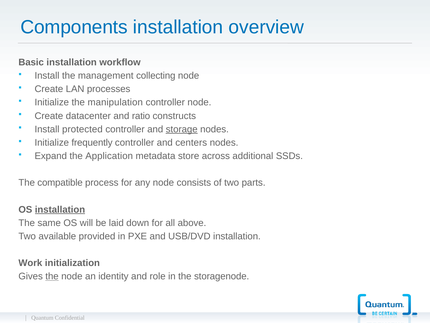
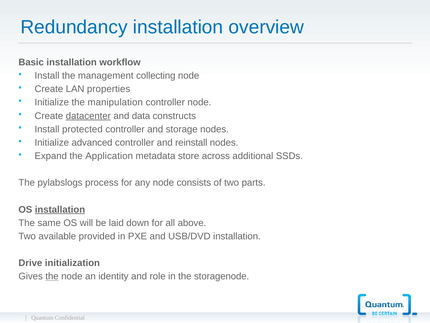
Components: Components -> Redundancy
processes: processes -> properties
datacenter underline: none -> present
ratio: ratio -> data
storage underline: present -> none
frequently: frequently -> advanced
centers: centers -> reinstall
compatible: compatible -> pylabslogs
Work: Work -> Drive
